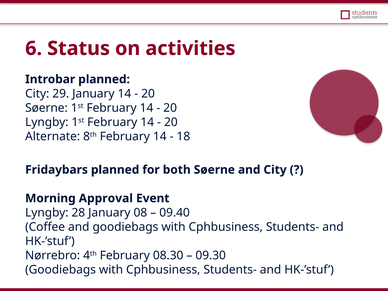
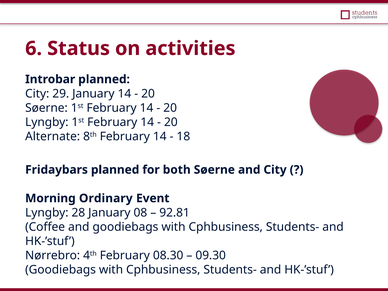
Approval: Approval -> Ordinary
09.40: 09.40 -> 92.81
